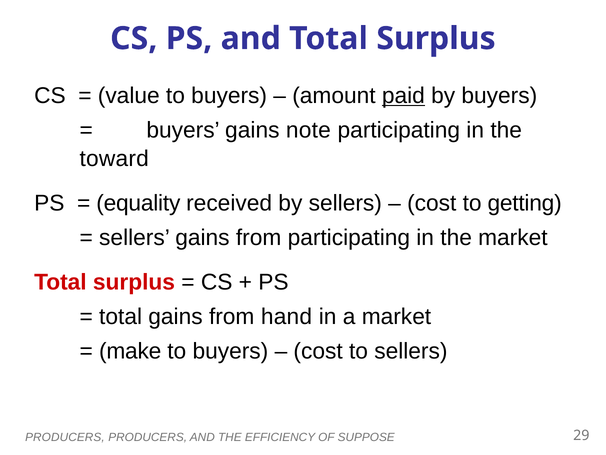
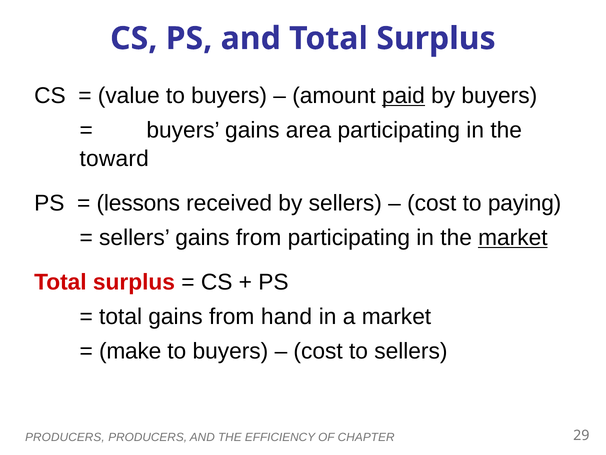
note: note -> area
equality: equality -> lessons
getting: getting -> paying
market at (513, 237) underline: none -> present
SUPPOSE: SUPPOSE -> CHAPTER
